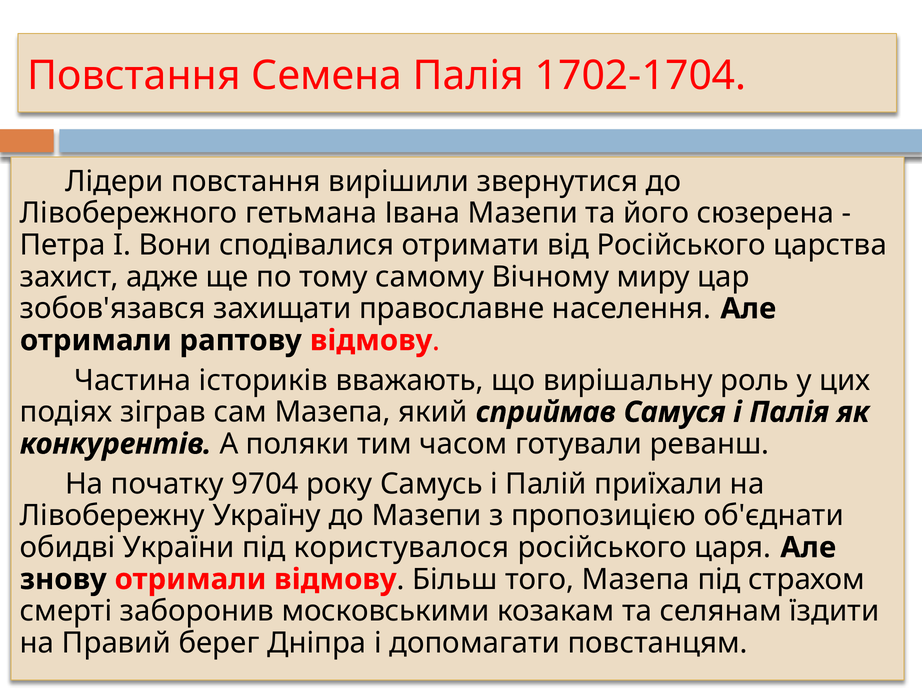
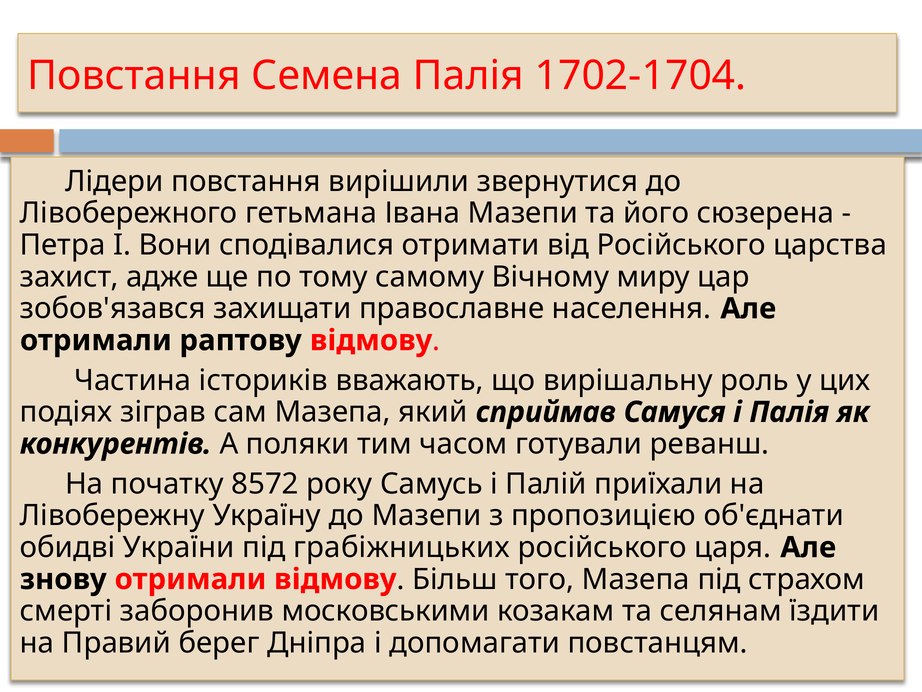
9704: 9704 -> 8572
користувалося: користувалося -> грабіжницьких
